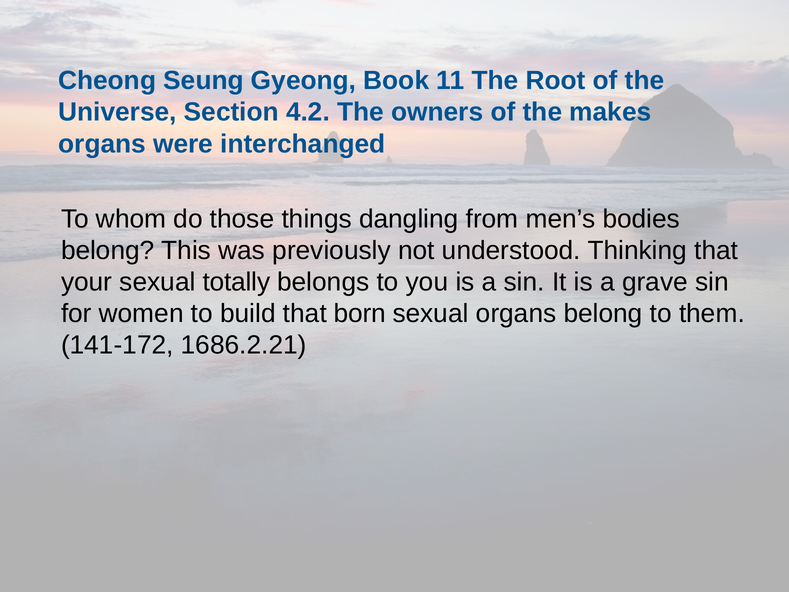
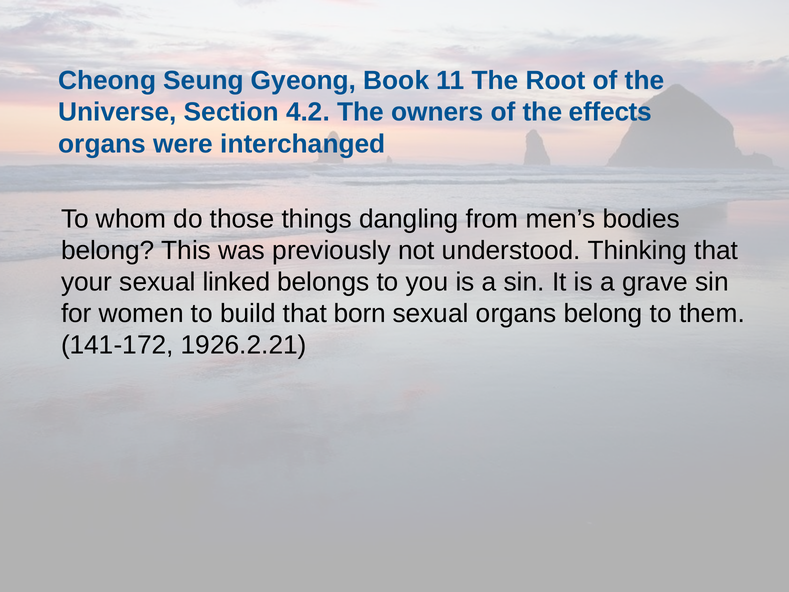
makes: makes -> effects
totally: totally -> linked
1686.2.21: 1686.2.21 -> 1926.2.21
